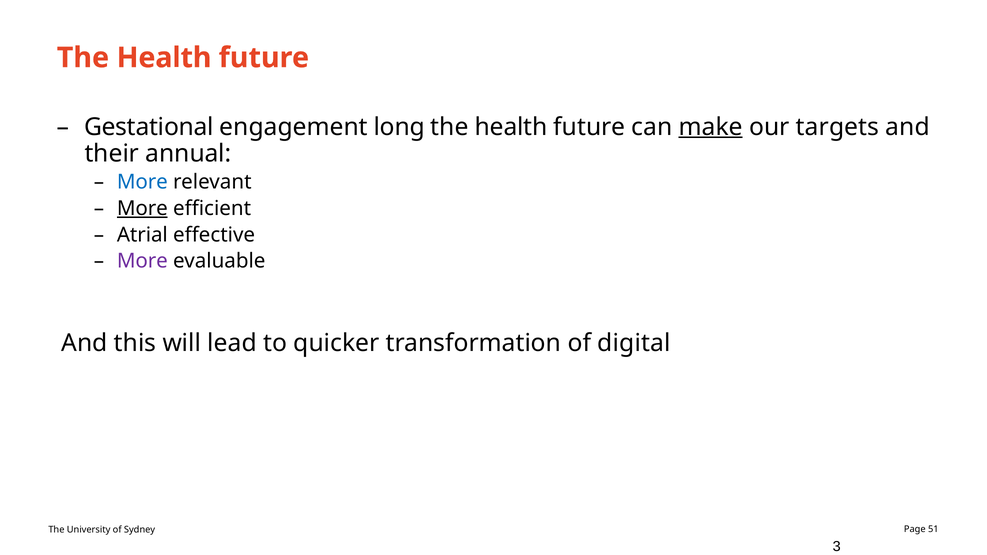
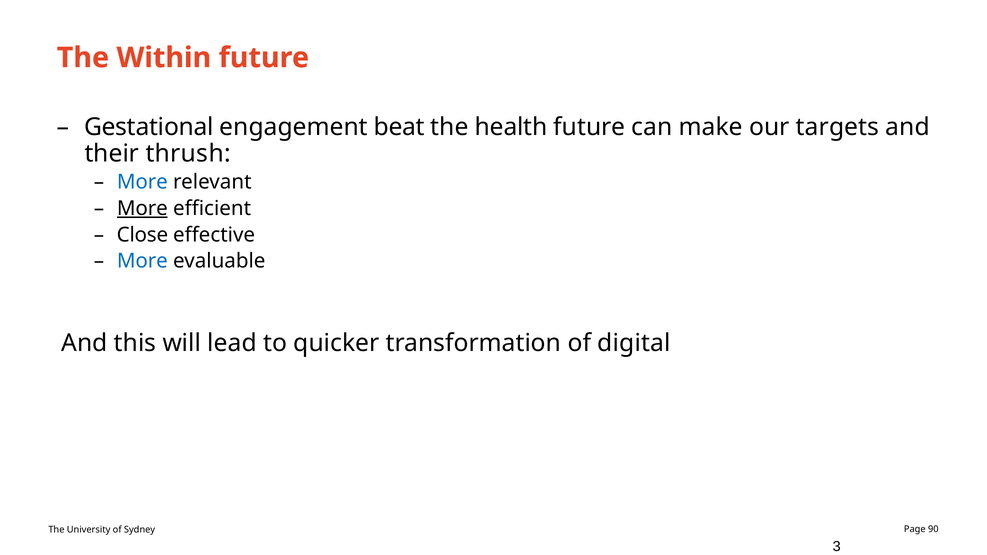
Health at (164, 58): Health -> Within
long: long -> beat
make underline: present -> none
annual: annual -> thrush
Atrial: Atrial -> Close
More at (142, 261) colour: purple -> blue
51: 51 -> 90
